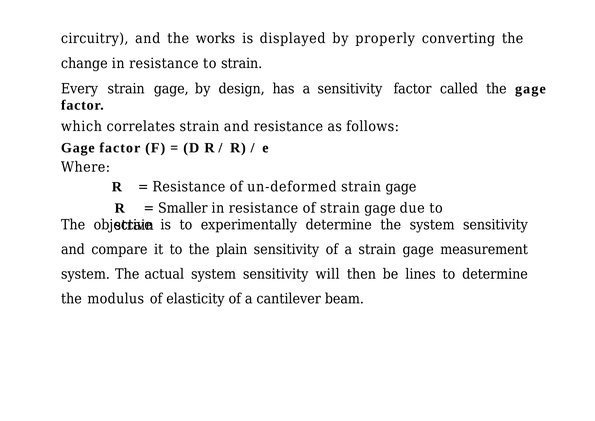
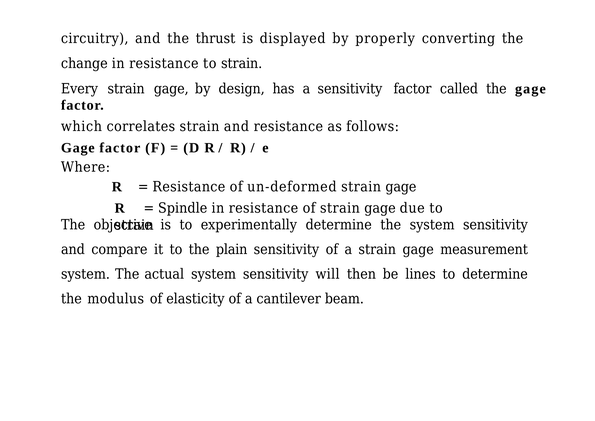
works: works -> thrust
Smaller: Smaller -> Spindle
